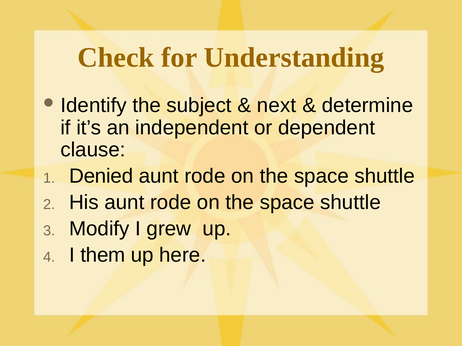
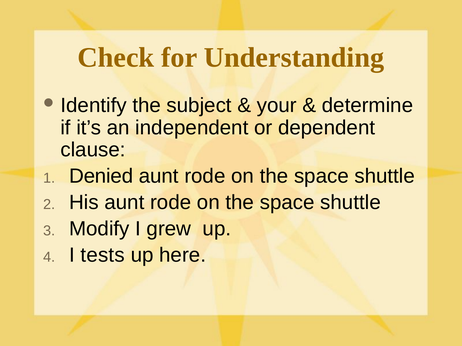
next: next -> your
them: them -> tests
